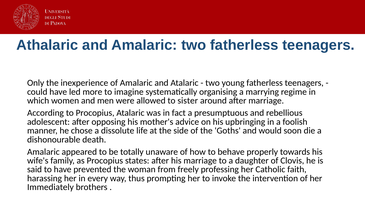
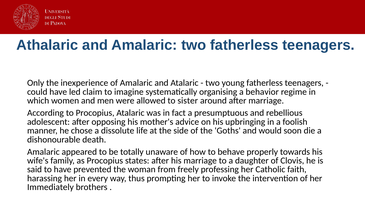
more: more -> claim
marrying: marrying -> behavior
